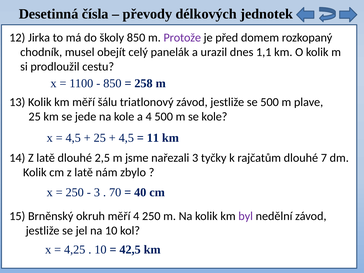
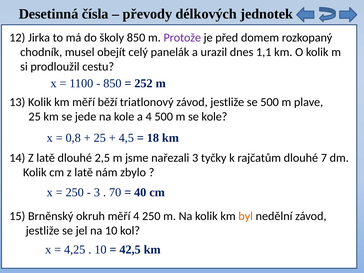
258: 258 -> 252
šálu: šálu -> běží
4,5 at (73, 138): 4,5 -> 0,8
11: 11 -> 18
byl colour: purple -> orange
